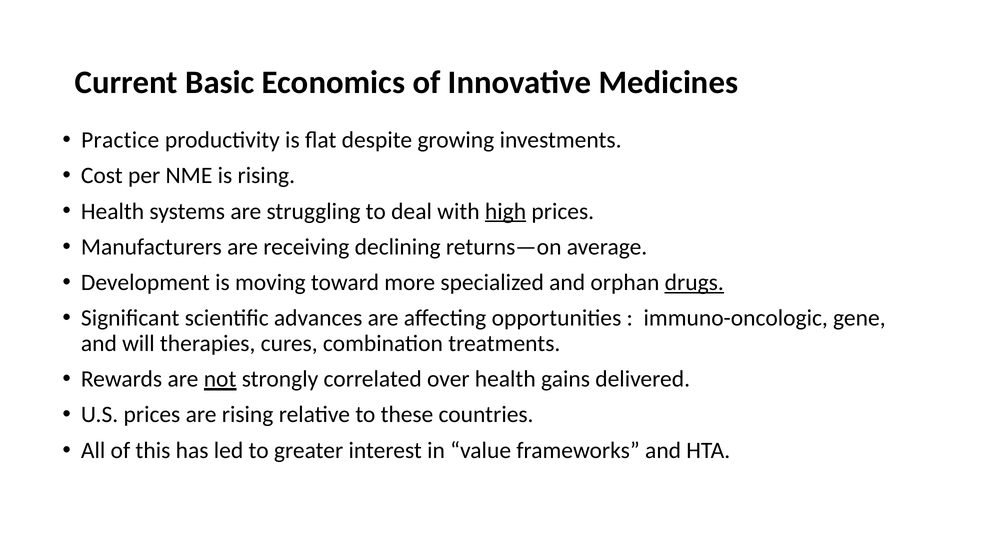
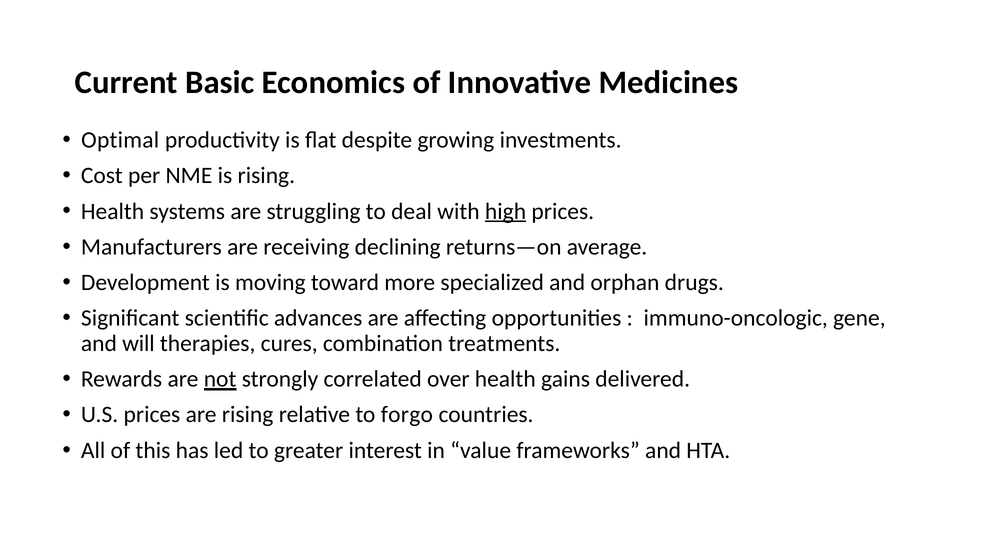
Practice: Practice -> Optimal
drugs underline: present -> none
these: these -> forgo
